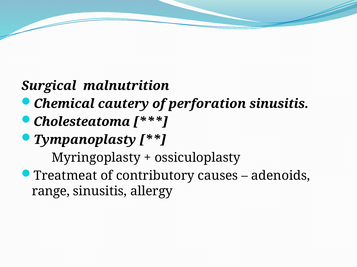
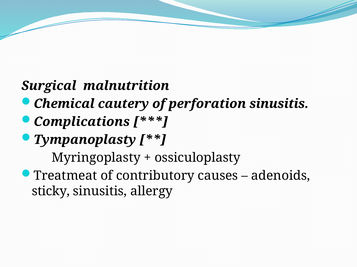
Cholesteatoma: Cholesteatoma -> Complications
range: range -> sticky
